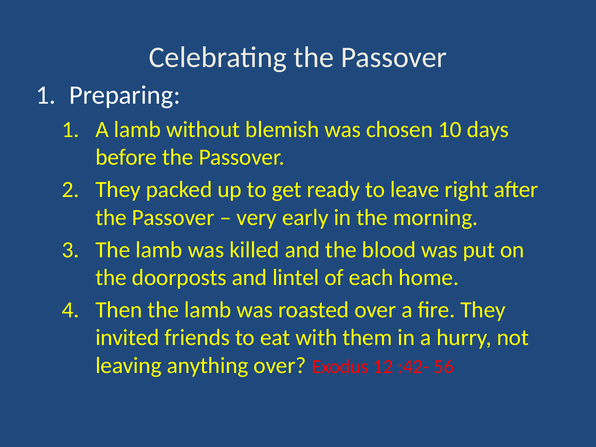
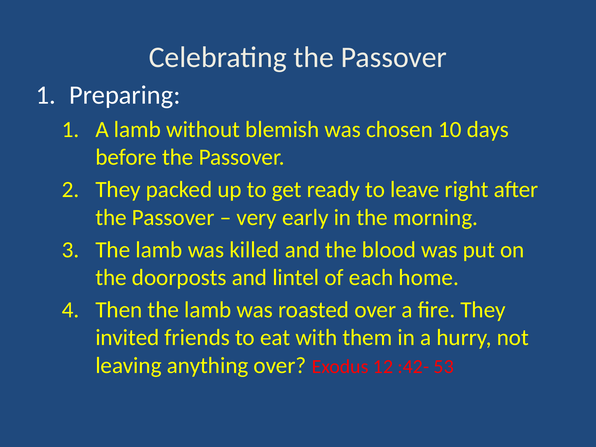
56: 56 -> 53
